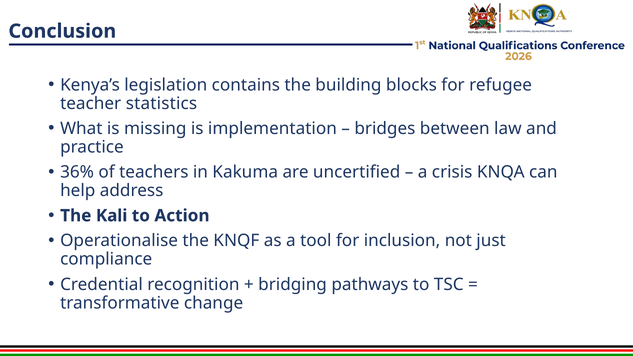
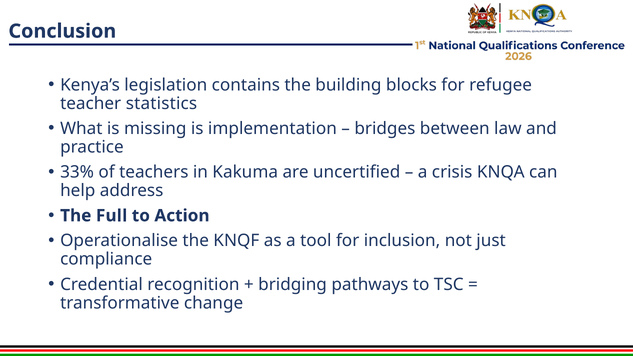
36%: 36% -> 33%
Kali: Kali -> Full
